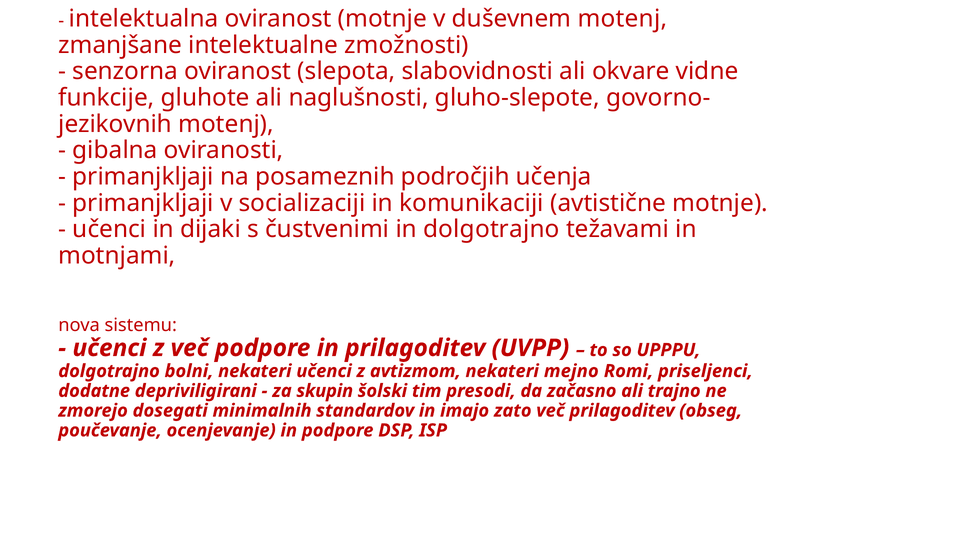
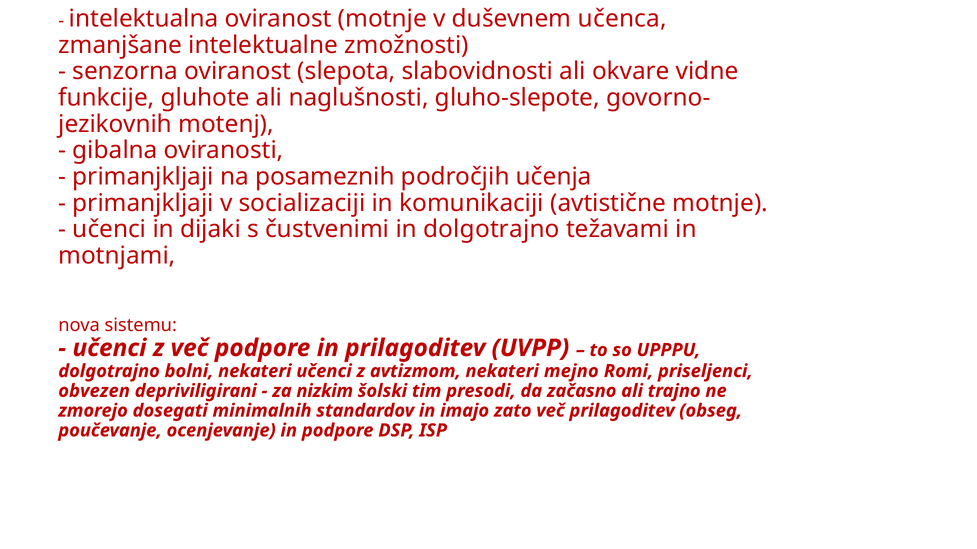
duševnem motenj: motenj -> učenca
dodatne: dodatne -> obvezen
za skupin: skupin -> nizkim
